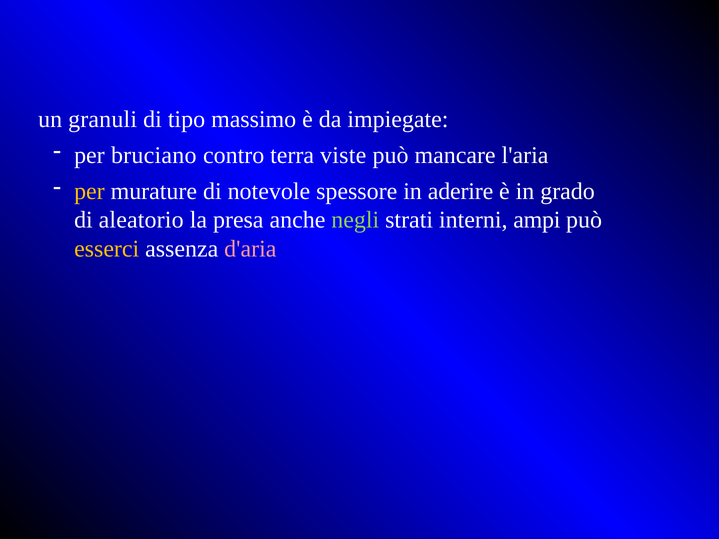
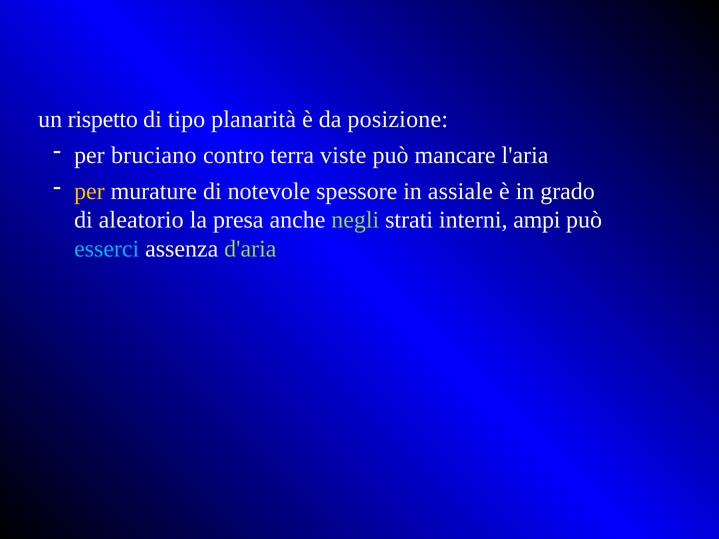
granuli: granuli -> rispetto
massimo: massimo -> planarità
impiegate: impiegate -> posizione
aderire: aderire -> assiale
esserci colour: yellow -> light blue
d'aria colour: pink -> light green
